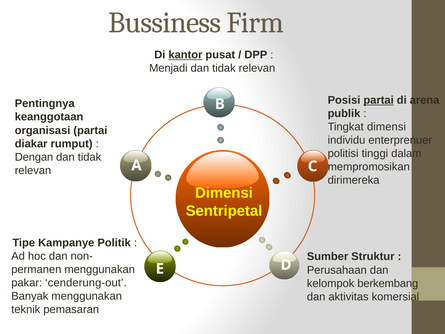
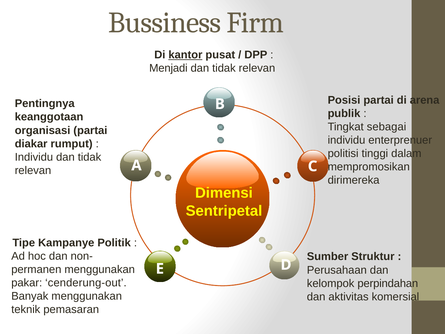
partai at (379, 100) underline: present -> none
Tingkat dimensi: dimensi -> sebagai
Dengan at (34, 157): Dengan -> Individu
berkembang: berkembang -> perpindahan
